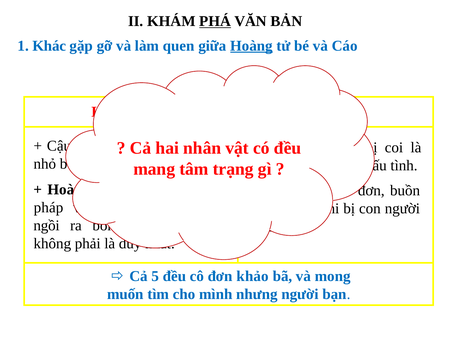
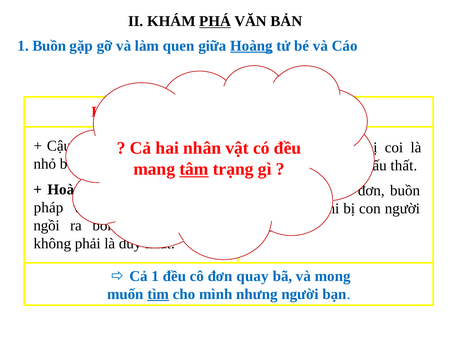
1 Khác: Khác -> Buồn
tình at (404, 165): tình -> thất
tâm underline: none -> present
Cả 5: 5 -> 1
khảo: khảo -> quay
tìm underline: none -> present
